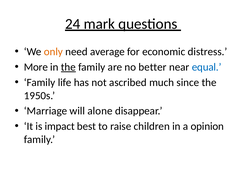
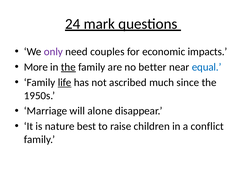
only colour: orange -> purple
average: average -> couples
distress: distress -> impacts
life underline: none -> present
impact: impact -> nature
opinion: opinion -> conflict
